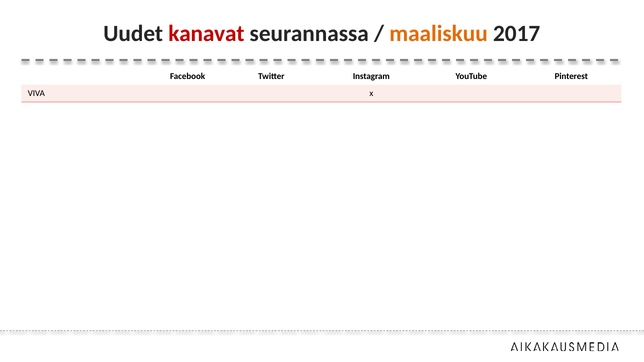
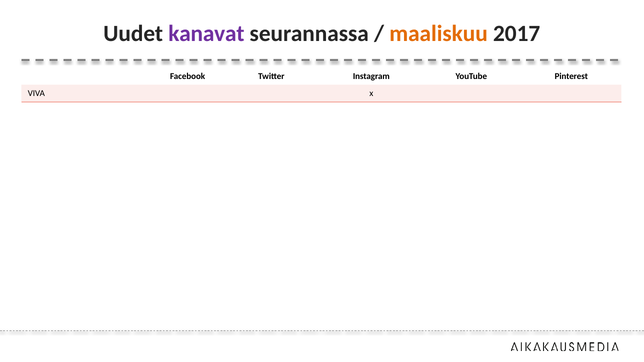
kanavat colour: red -> purple
